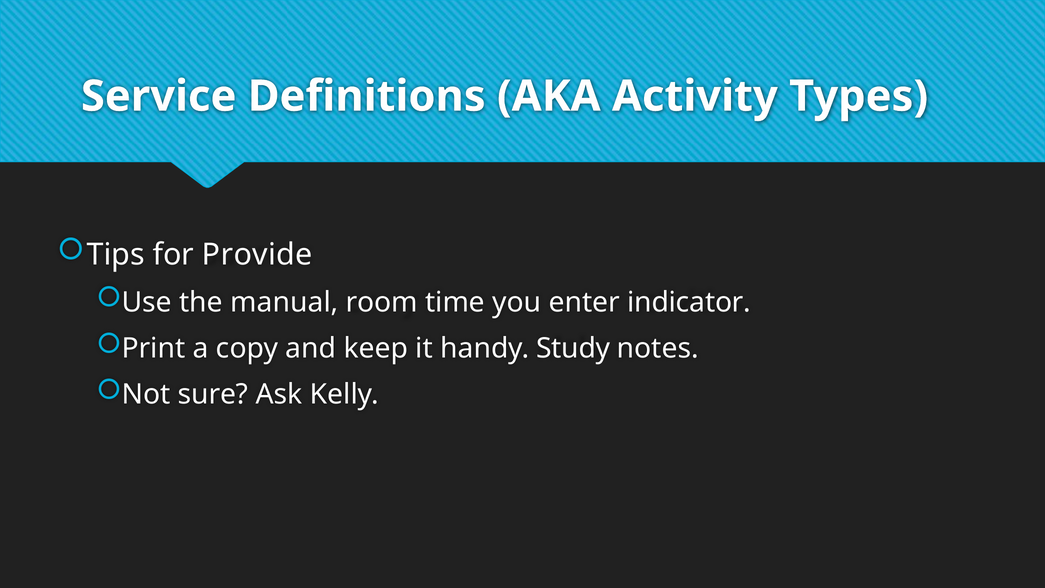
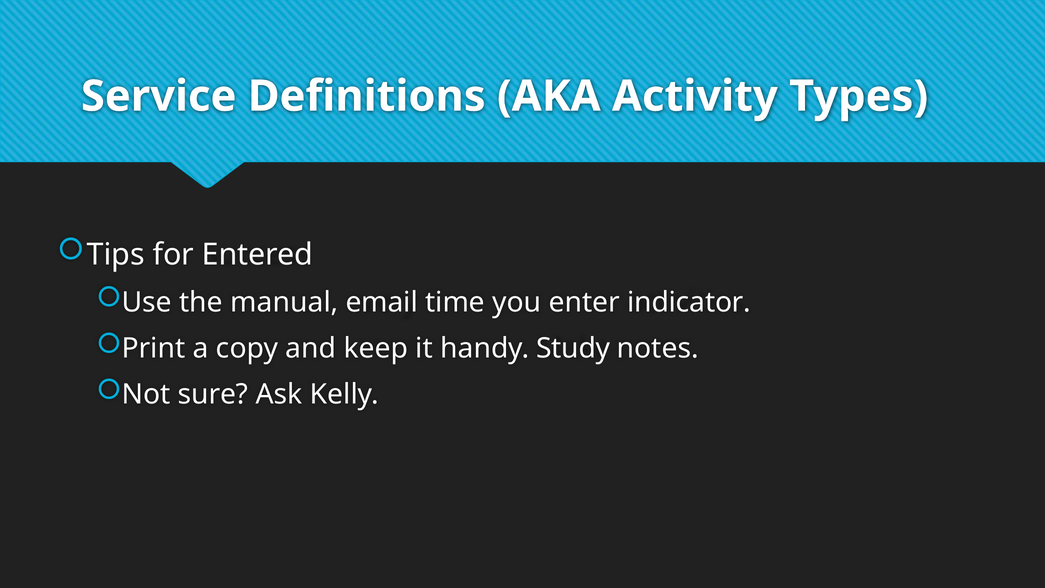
Provide: Provide -> Entered
room: room -> email
